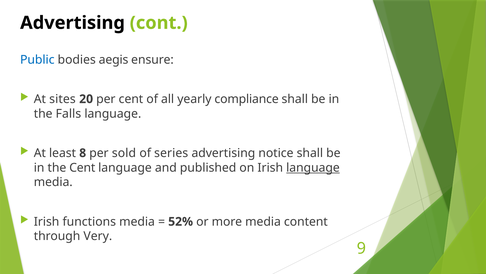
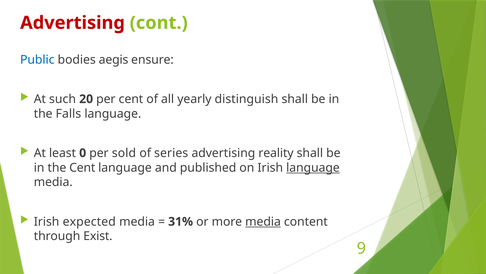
Advertising at (73, 23) colour: black -> red
sites: sites -> such
compliance: compliance -> distinguish
8: 8 -> 0
notice: notice -> reality
functions: functions -> expected
52%: 52% -> 31%
media at (263, 221) underline: none -> present
Very: Very -> Exist
